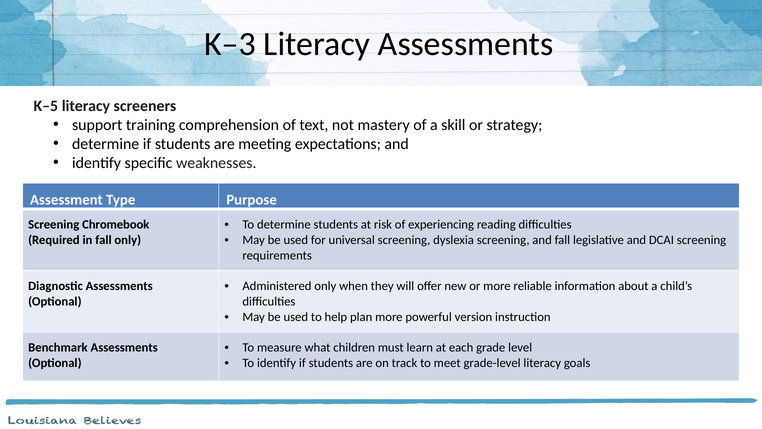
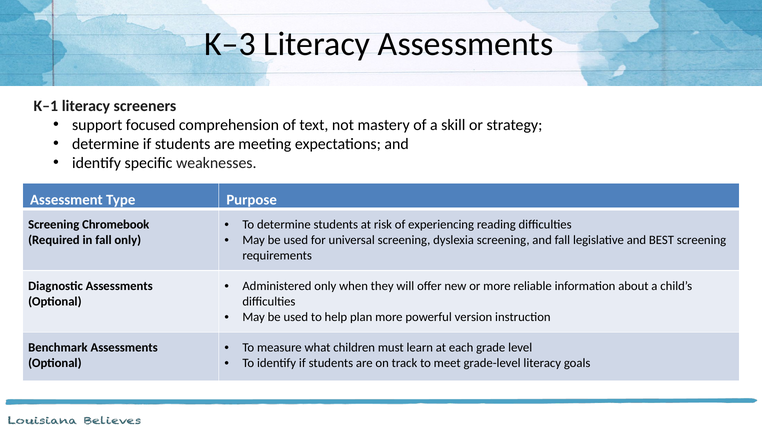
K–5: K–5 -> K–1
training: training -> focused
DCAI: DCAI -> BEST
